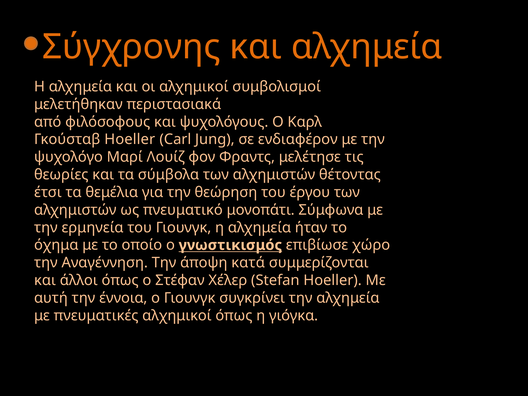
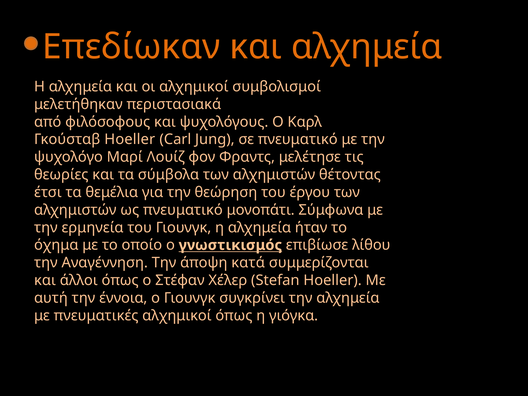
Σύγχρονης: Σύγχρονης -> Επεδίωκαν
σε ενδιαφέρον: ενδιαφέρον -> πνευματικό
χώρο: χώρο -> λίθου
